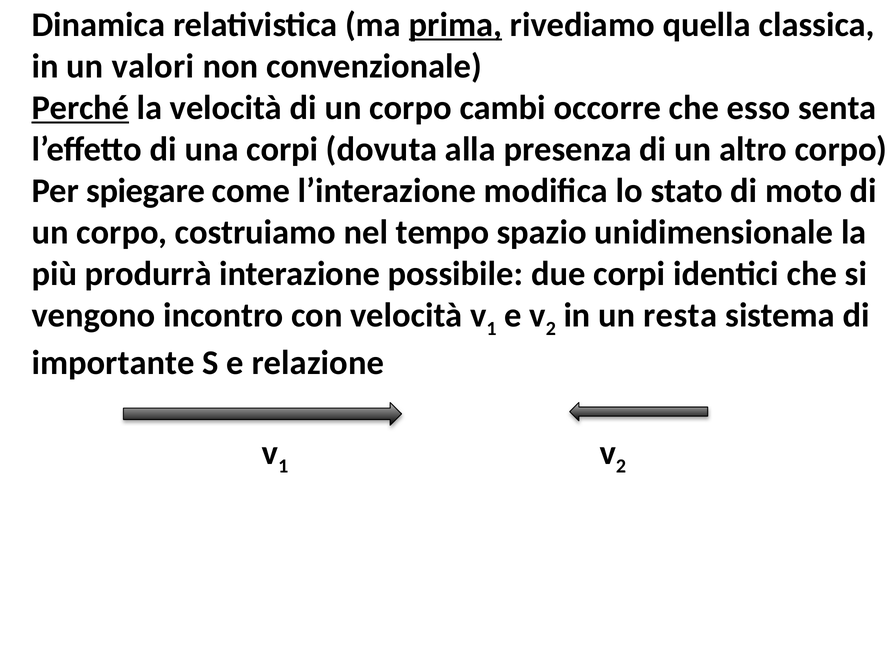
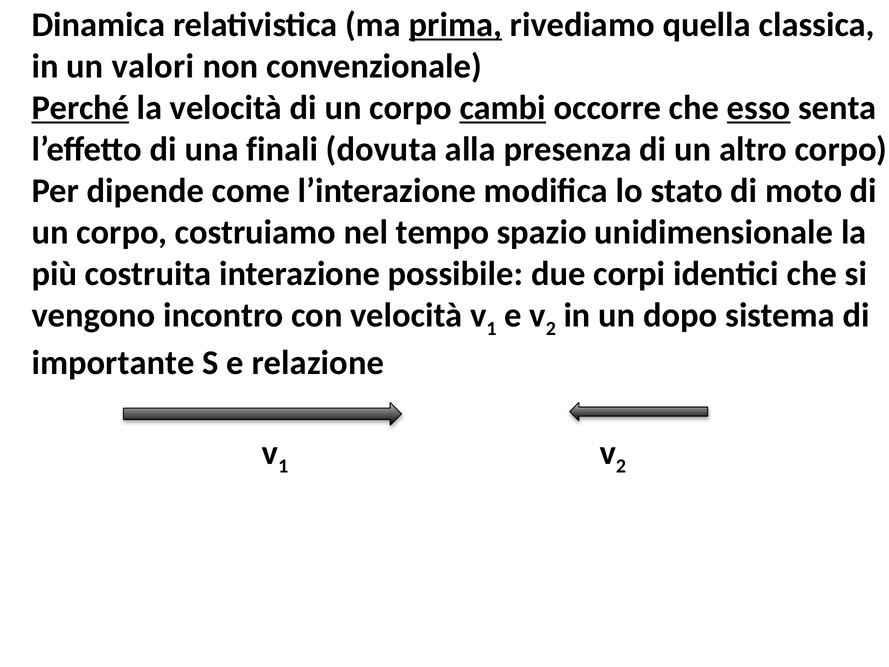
cambi underline: none -> present
esso underline: none -> present
una corpi: corpi -> finali
spiegare: spiegare -> dipende
produrrà: produrrà -> costruita
resta: resta -> dopo
